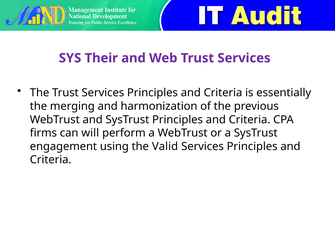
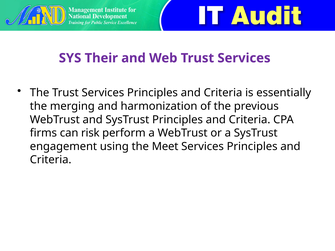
will: will -> risk
Valid: Valid -> Meet
